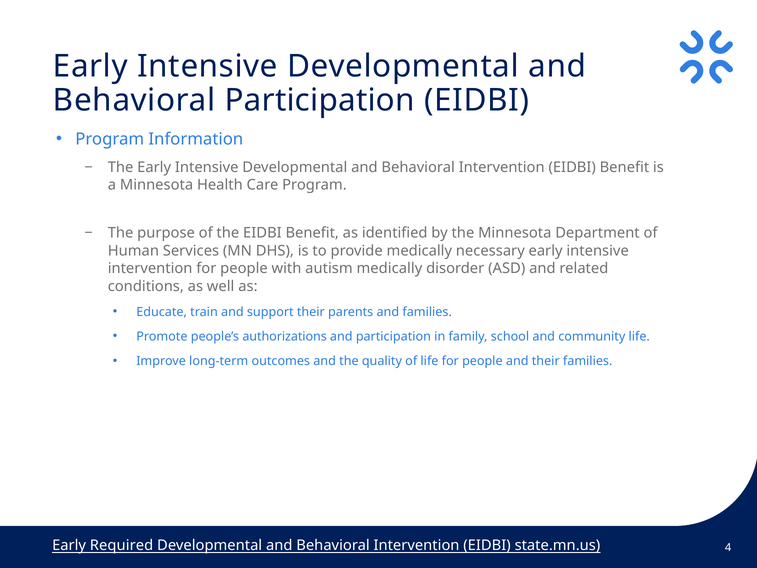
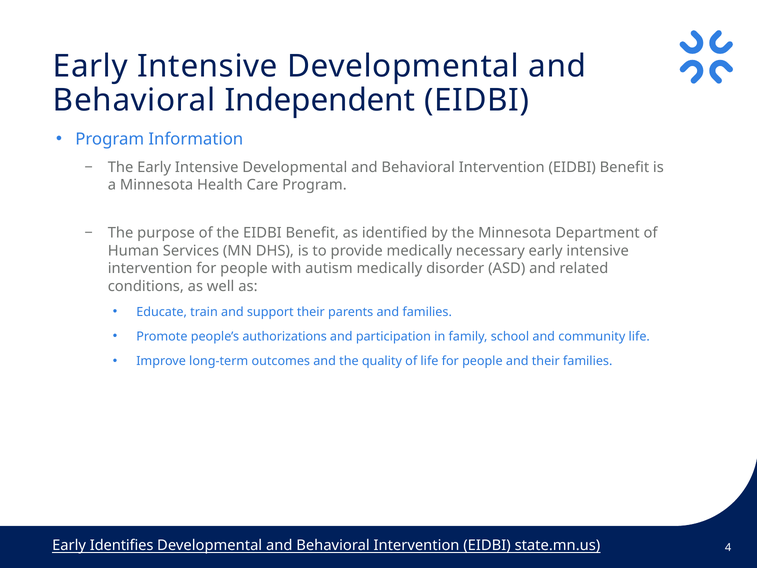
Behavioral Participation: Participation -> Independent
Required: Required -> Identifies
